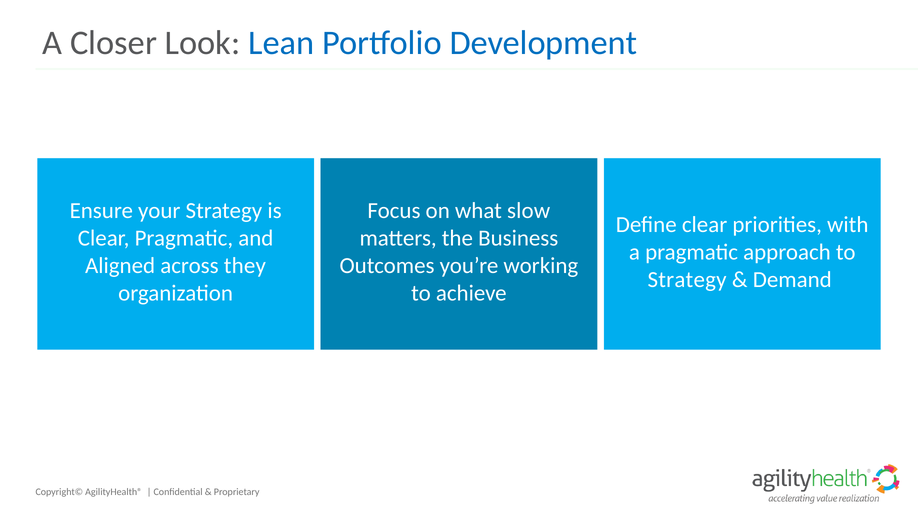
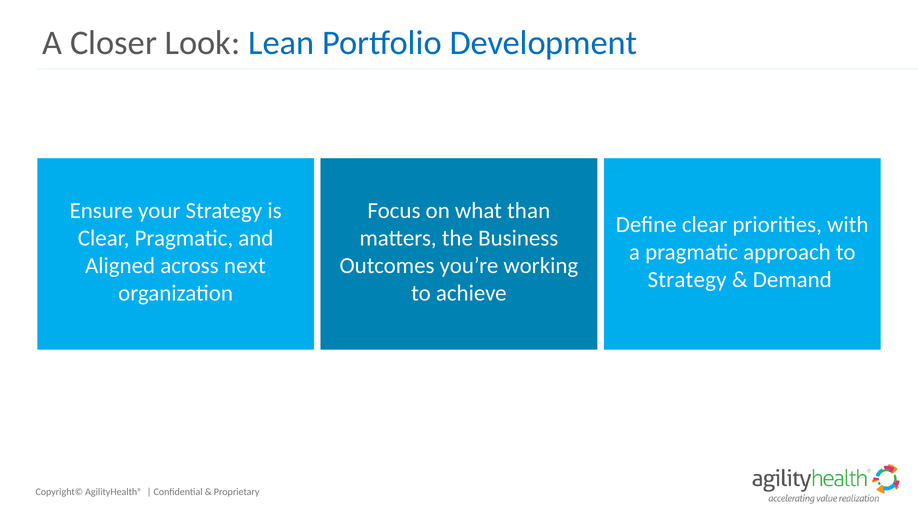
slow: slow -> than
they: they -> next
